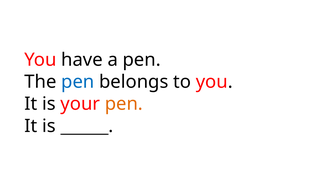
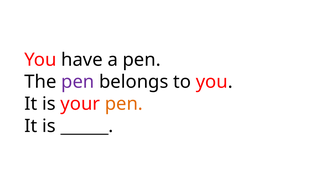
pen at (78, 82) colour: blue -> purple
